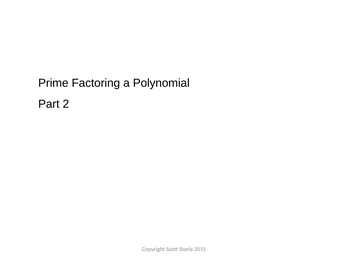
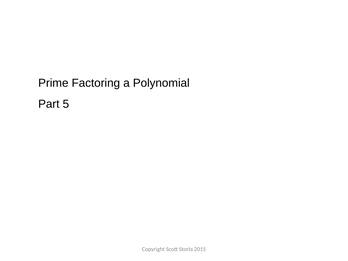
2: 2 -> 5
